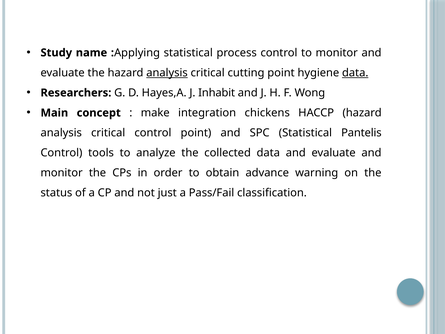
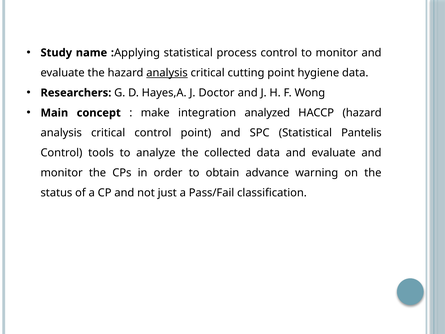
data at (355, 73) underline: present -> none
Inhabit: Inhabit -> Doctor
chickens: chickens -> analyzed
